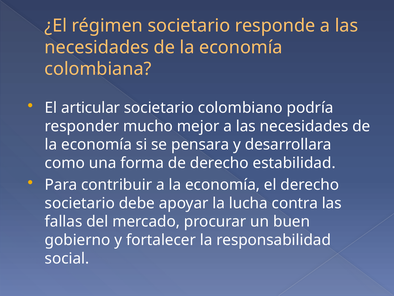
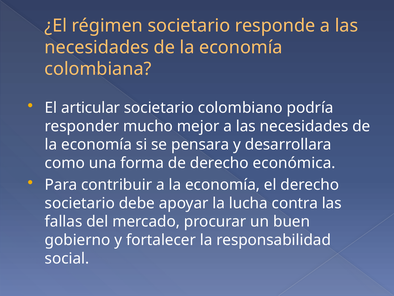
estabilidad: estabilidad -> económica
